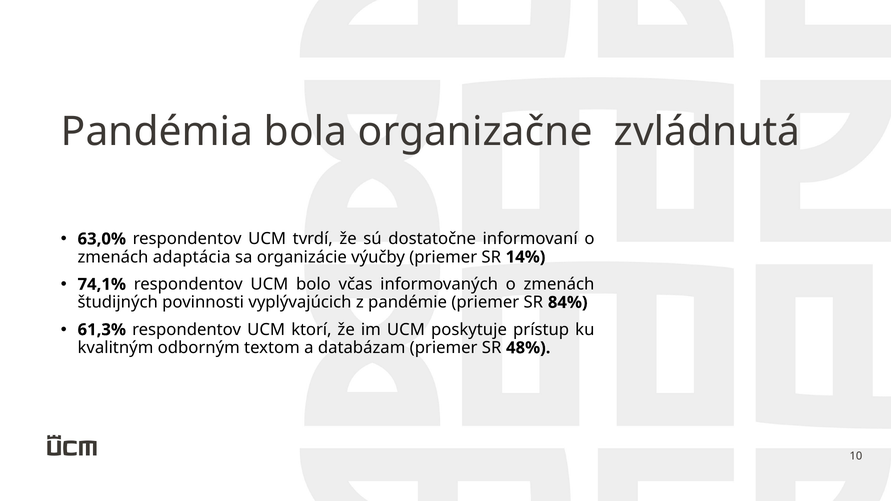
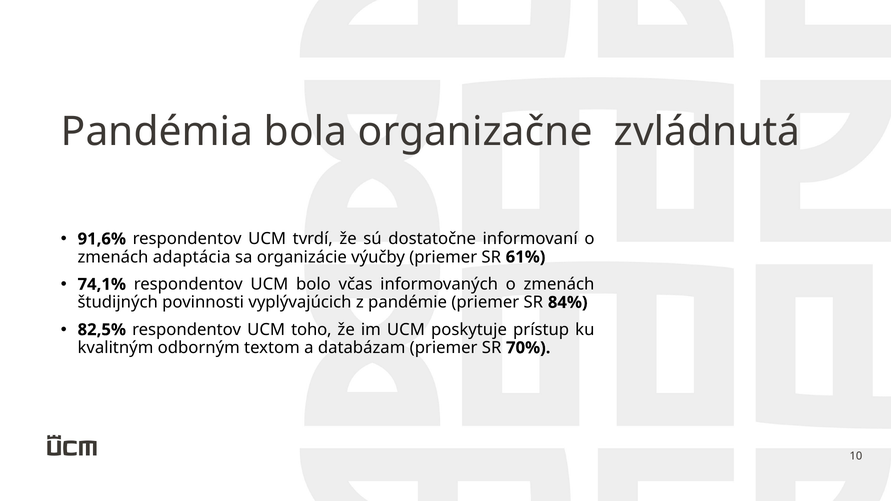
63,0%: 63,0% -> 91,6%
14%: 14% -> 61%
61,3%: 61,3% -> 82,5%
ktorí: ktorí -> toho
48%: 48% -> 70%
